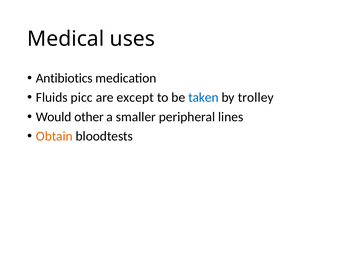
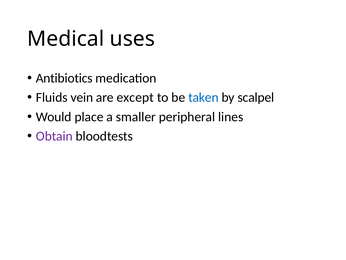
picc: picc -> vein
trolley: trolley -> scalpel
other: other -> place
Obtain colour: orange -> purple
